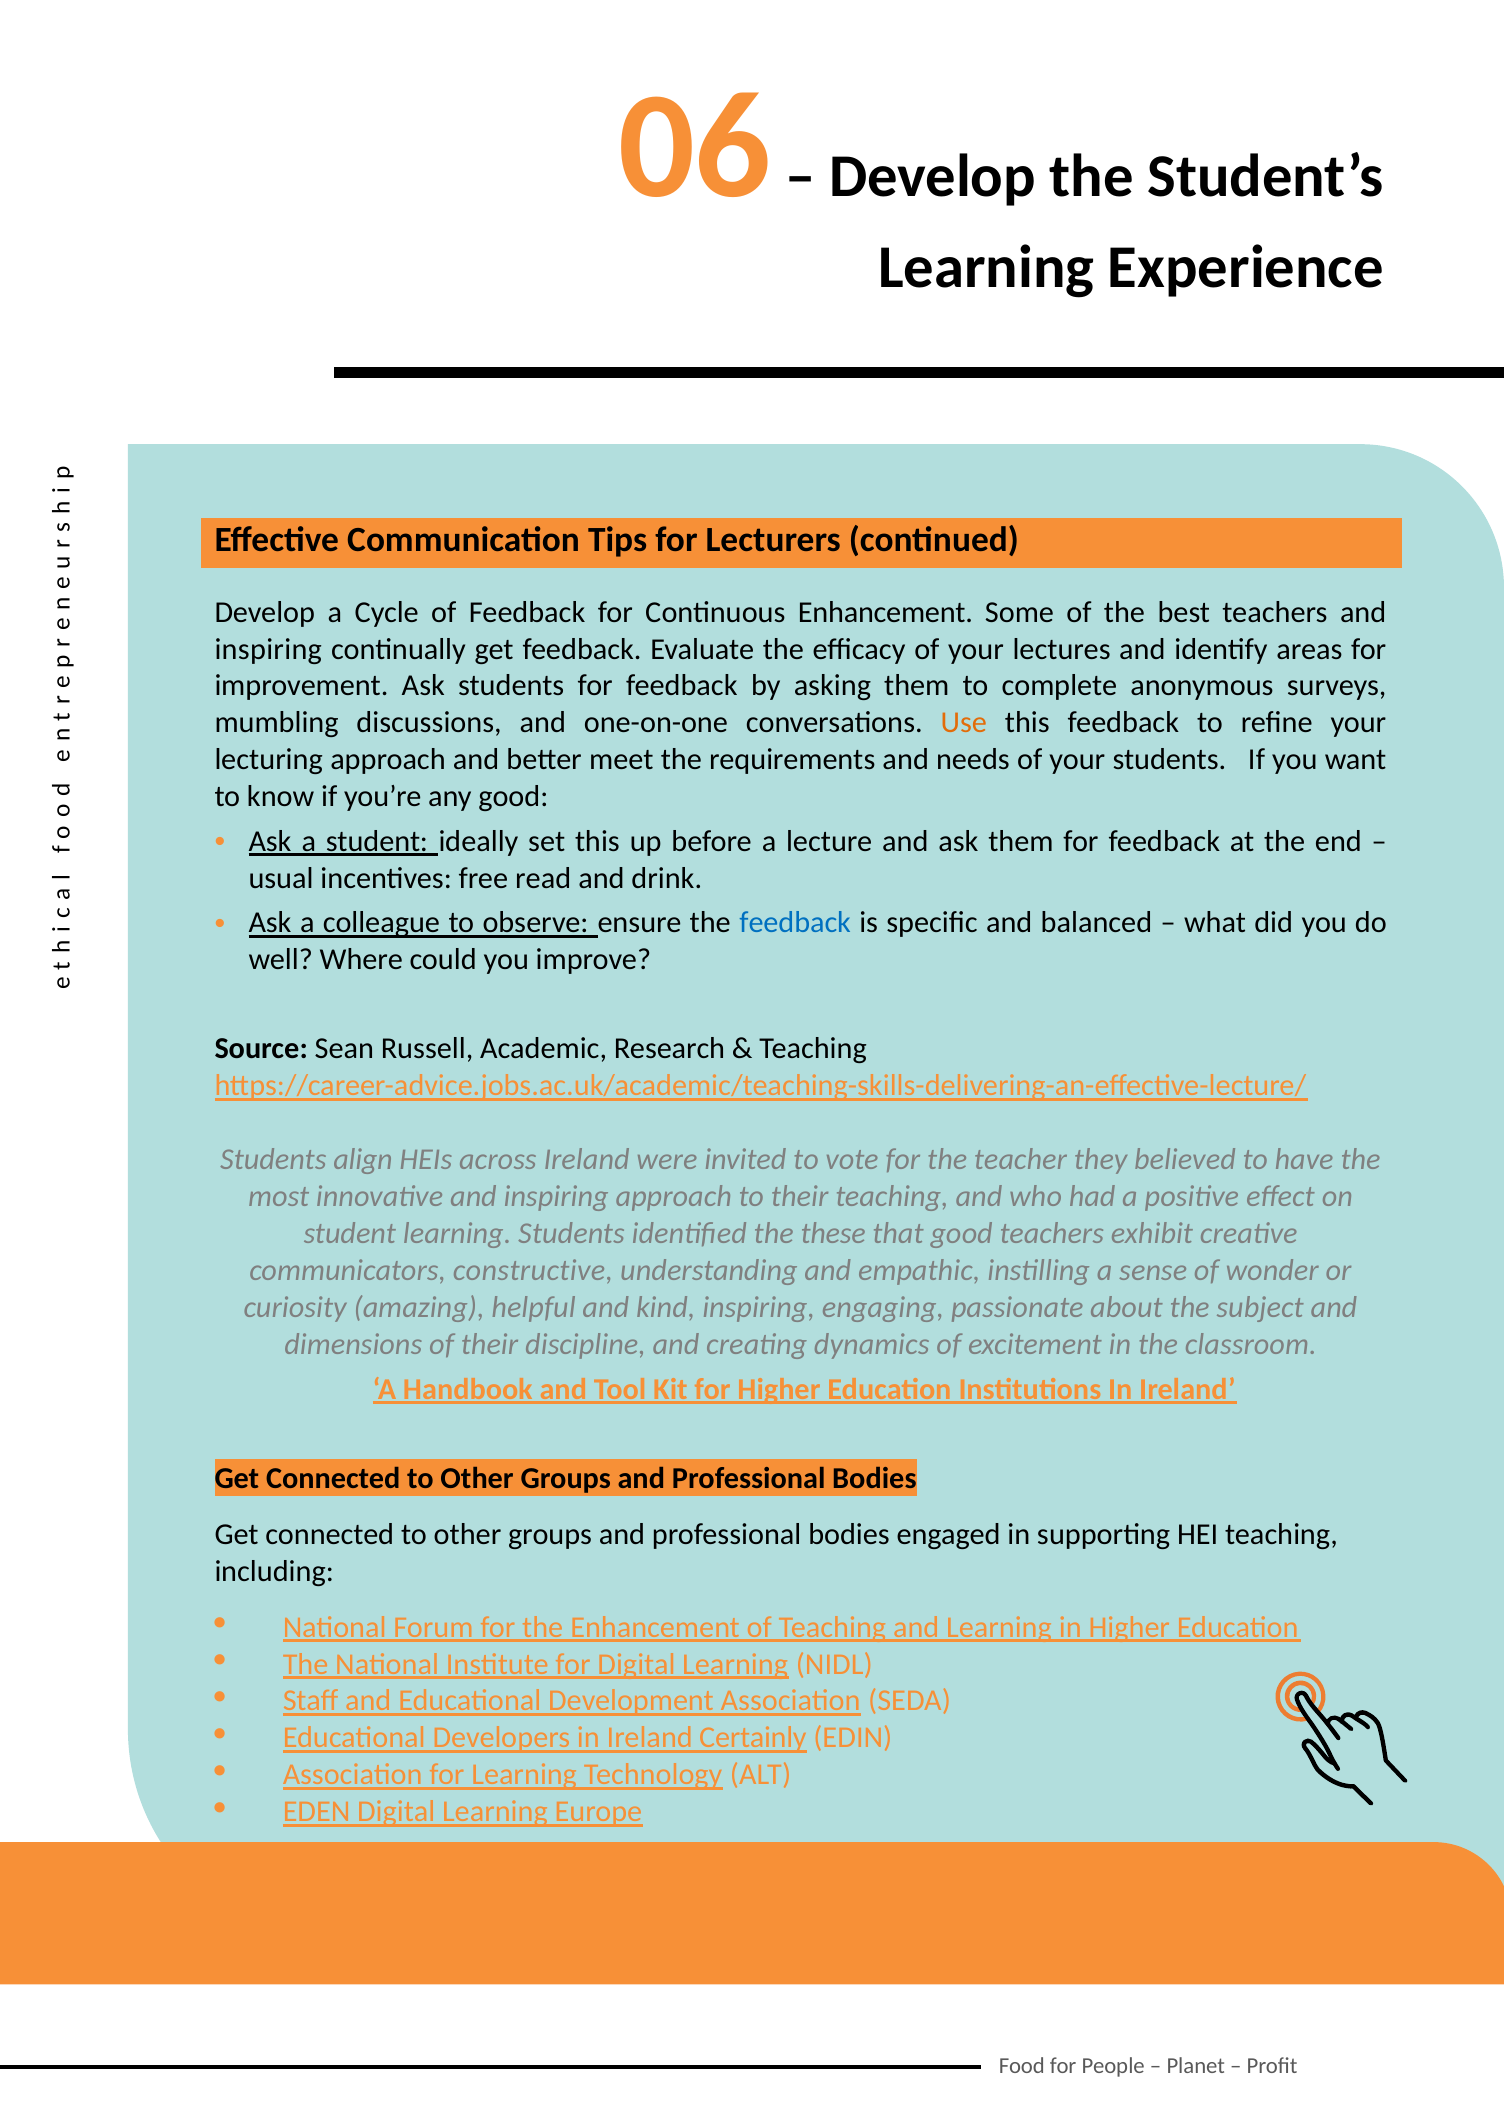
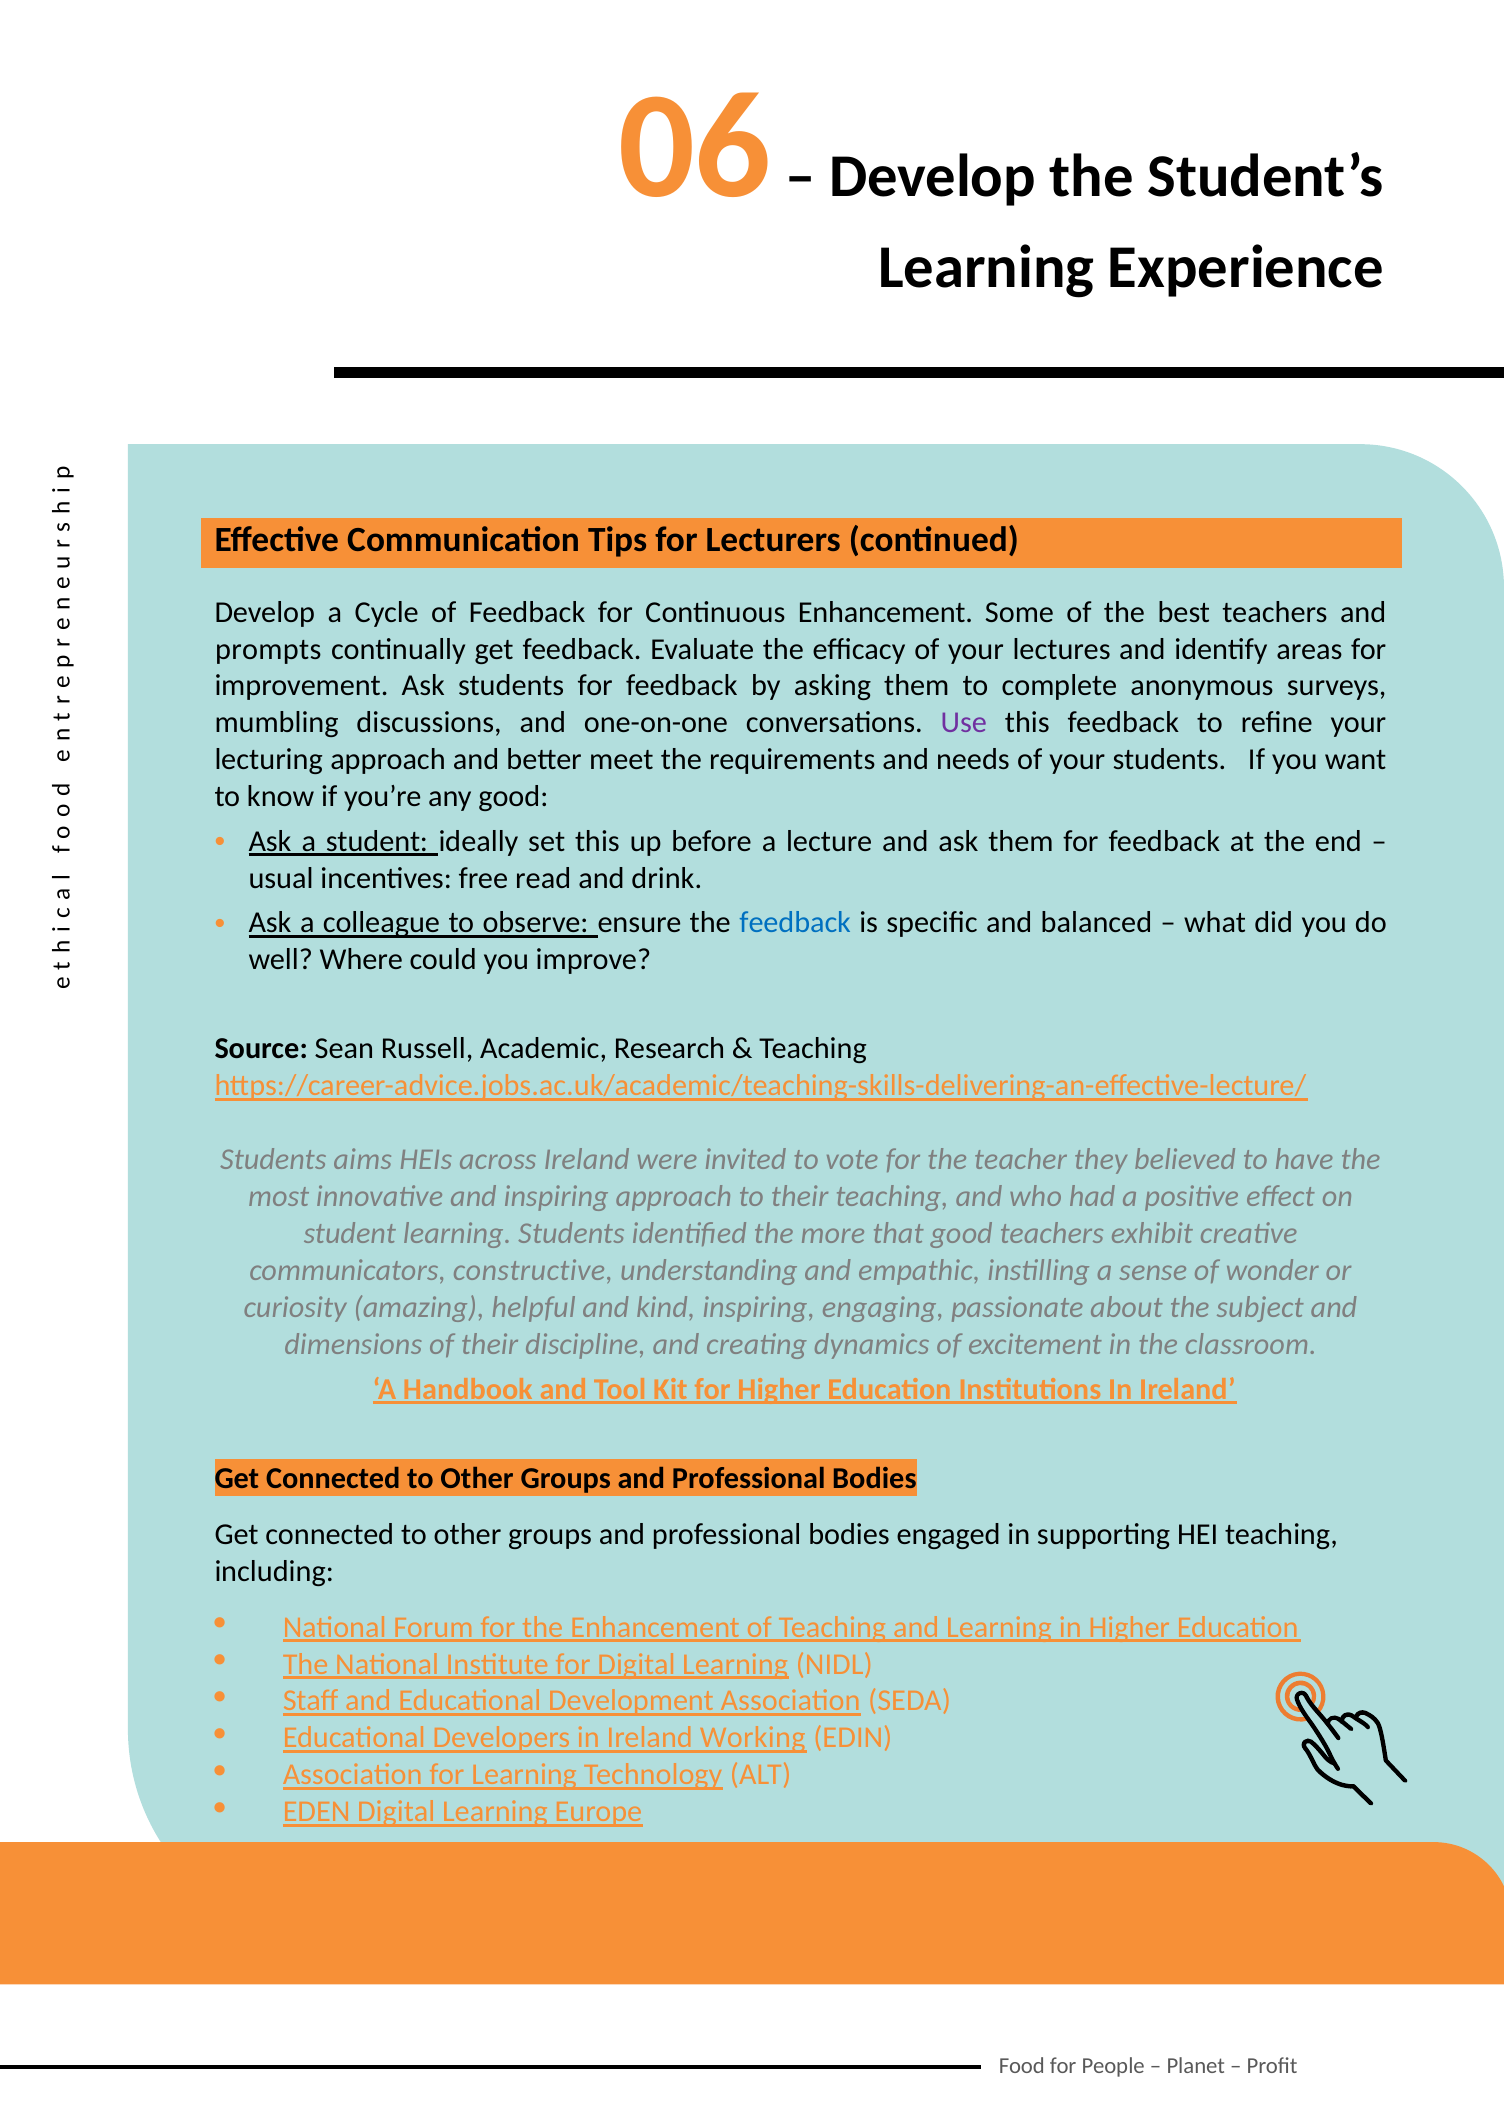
inspiring at (268, 649): inspiring -> prompts
Use colour: orange -> purple
align: align -> aims
these: these -> more
Certainly: Certainly -> Working
